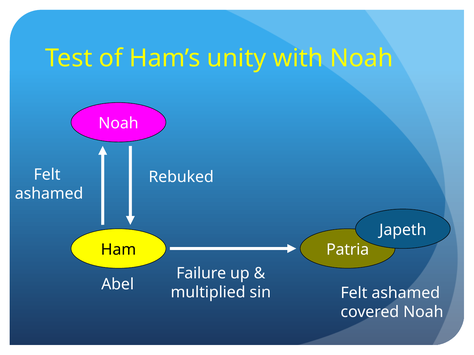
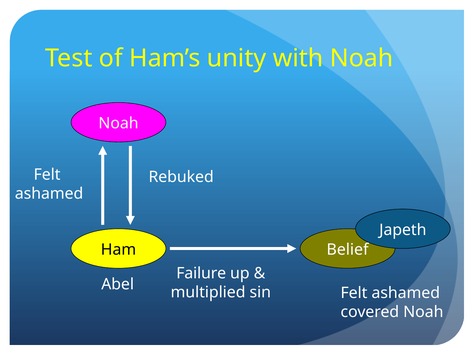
Patria: Patria -> Belief
